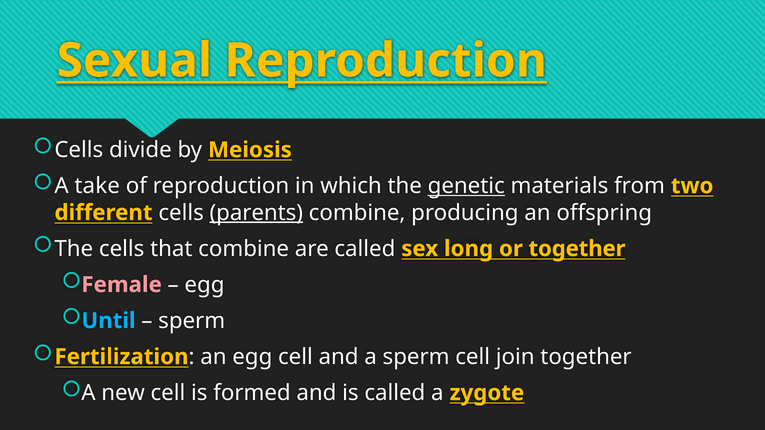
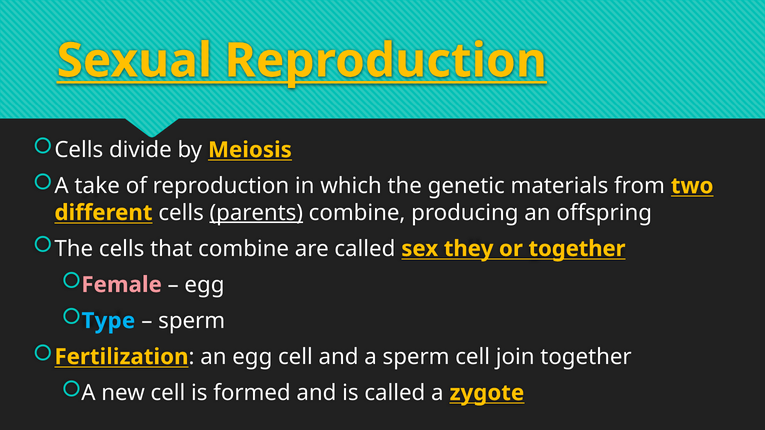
genetic underline: present -> none
long: long -> they
Until: Until -> Type
